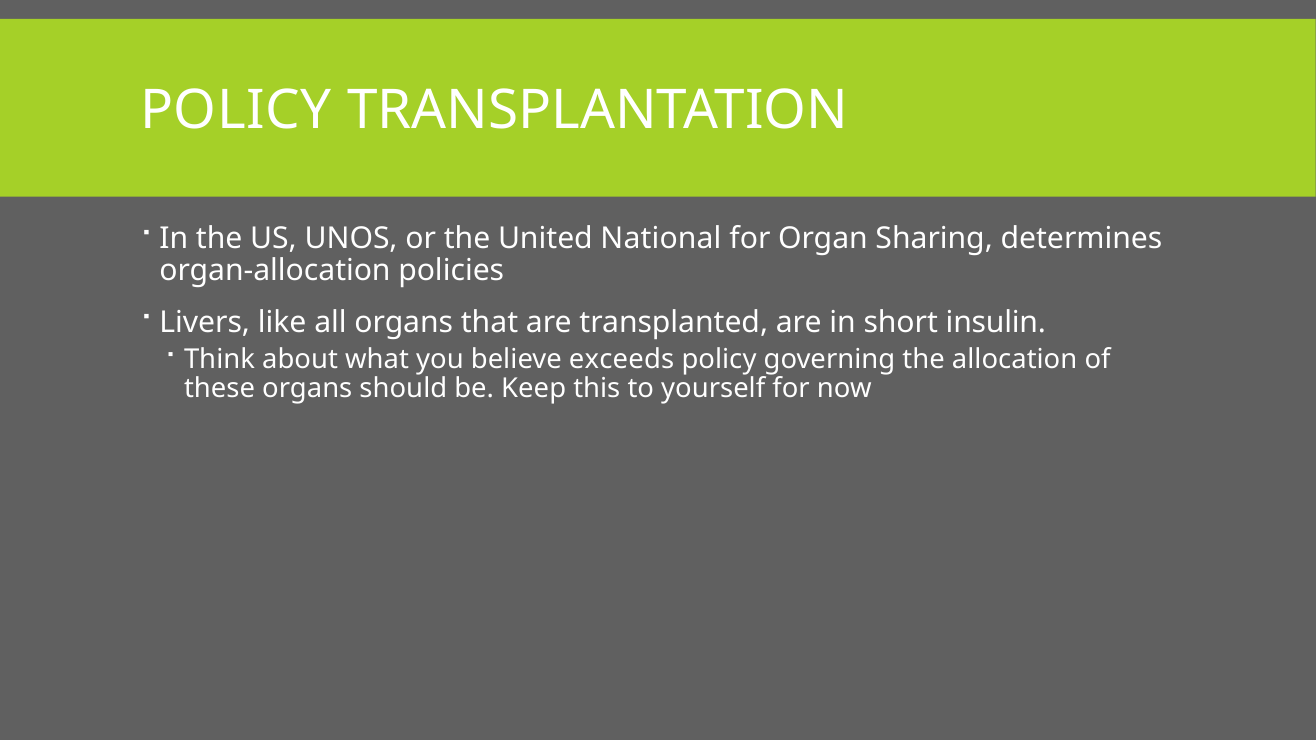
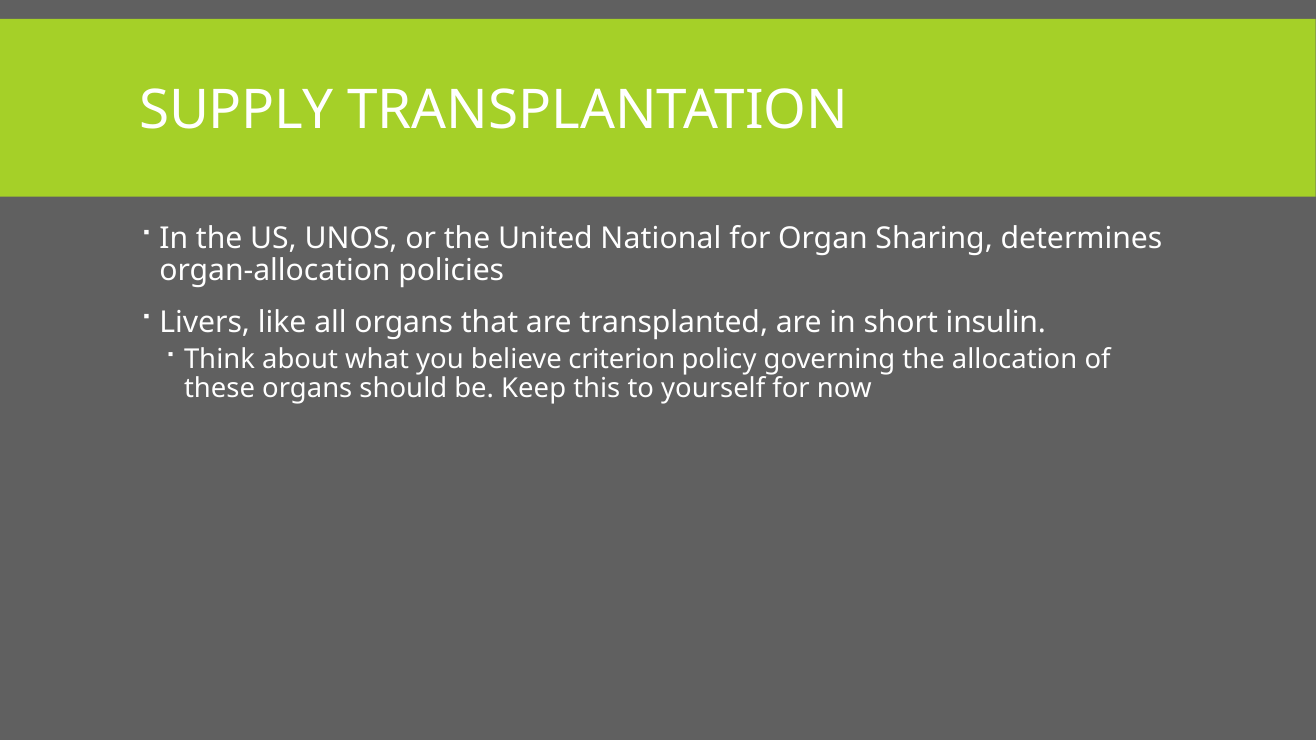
POLICY at (236, 111): POLICY -> SUPPLY
exceeds: exceeds -> criterion
